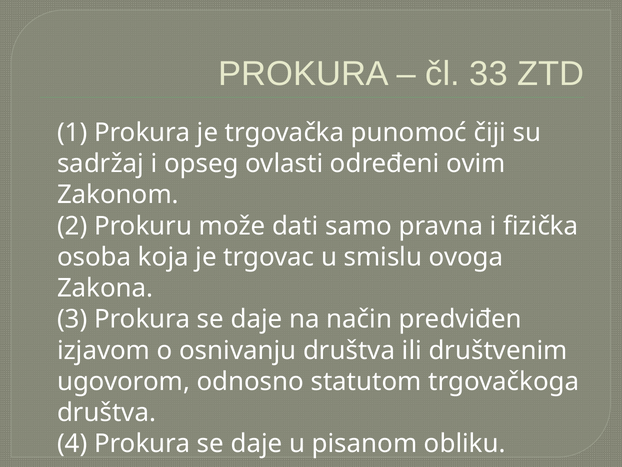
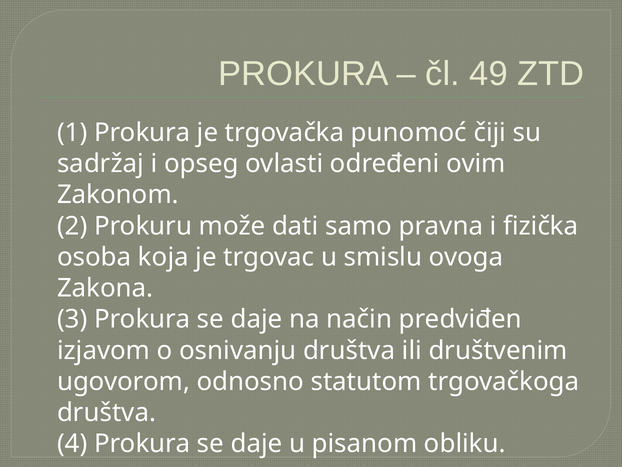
33: 33 -> 49
